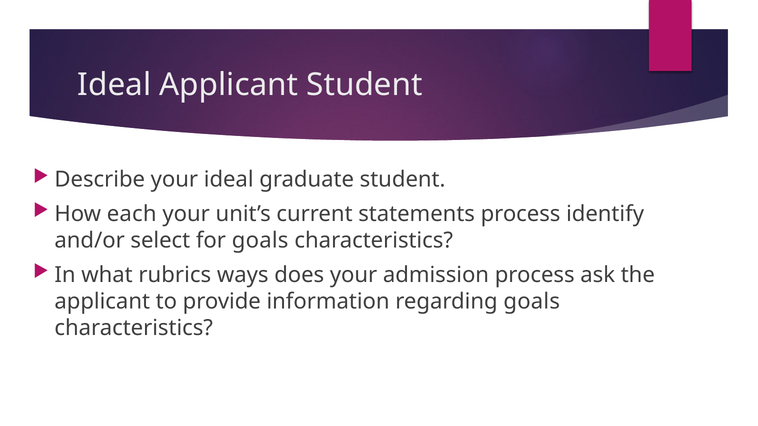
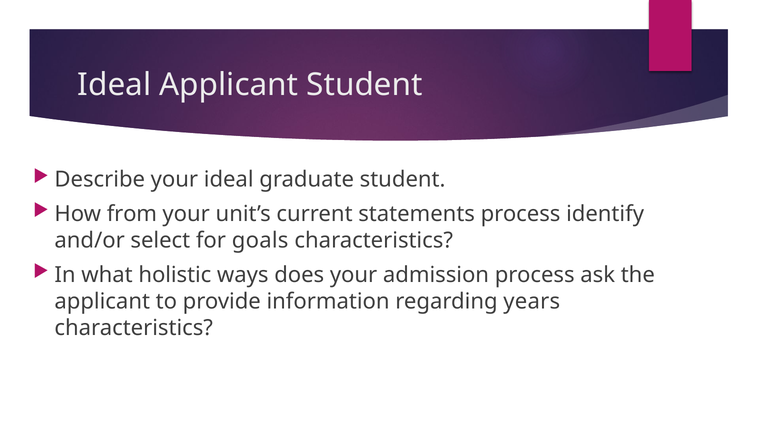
each: each -> from
rubrics: rubrics -> holistic
regarding goals: goals -> years
